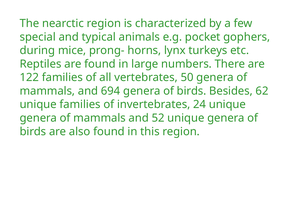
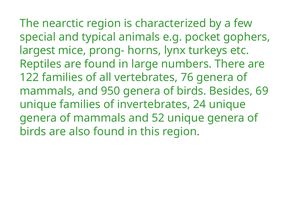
during: during -> largest
50: 50 -> 76
694: 694 -> 950
62: 62 -> 69
